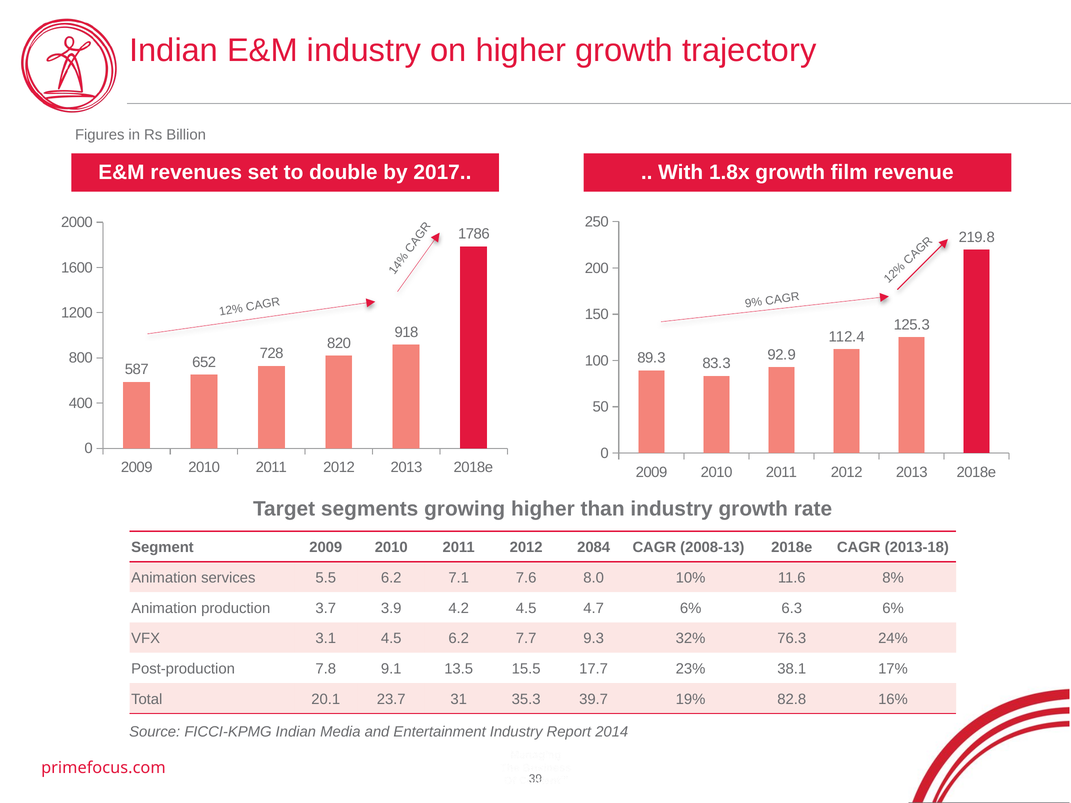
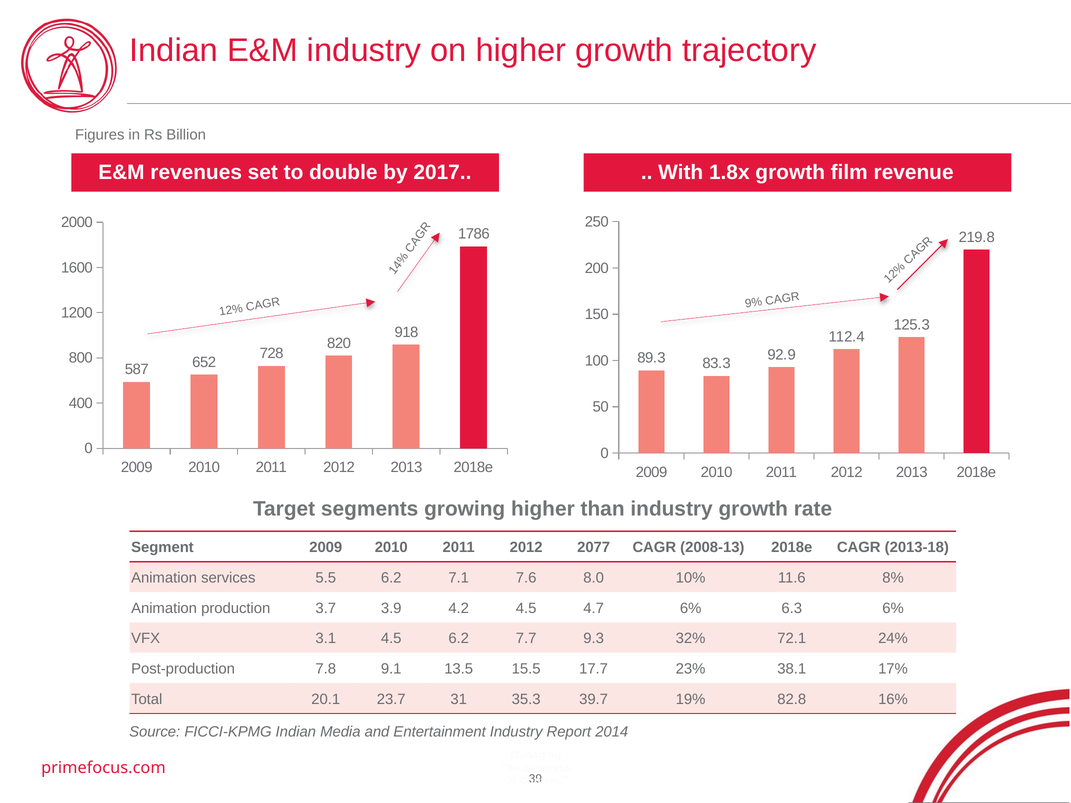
2084: 2084 -> 2077
76.3: 76.3 -> 72.1
